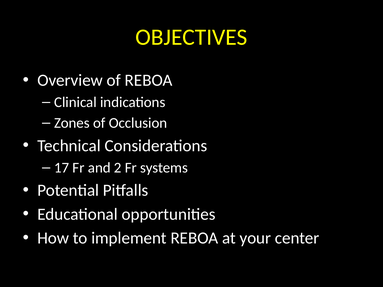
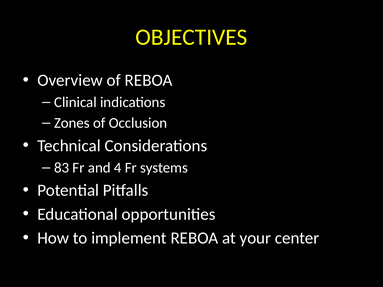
17: 17 -> 83
2: 2 -> 4
